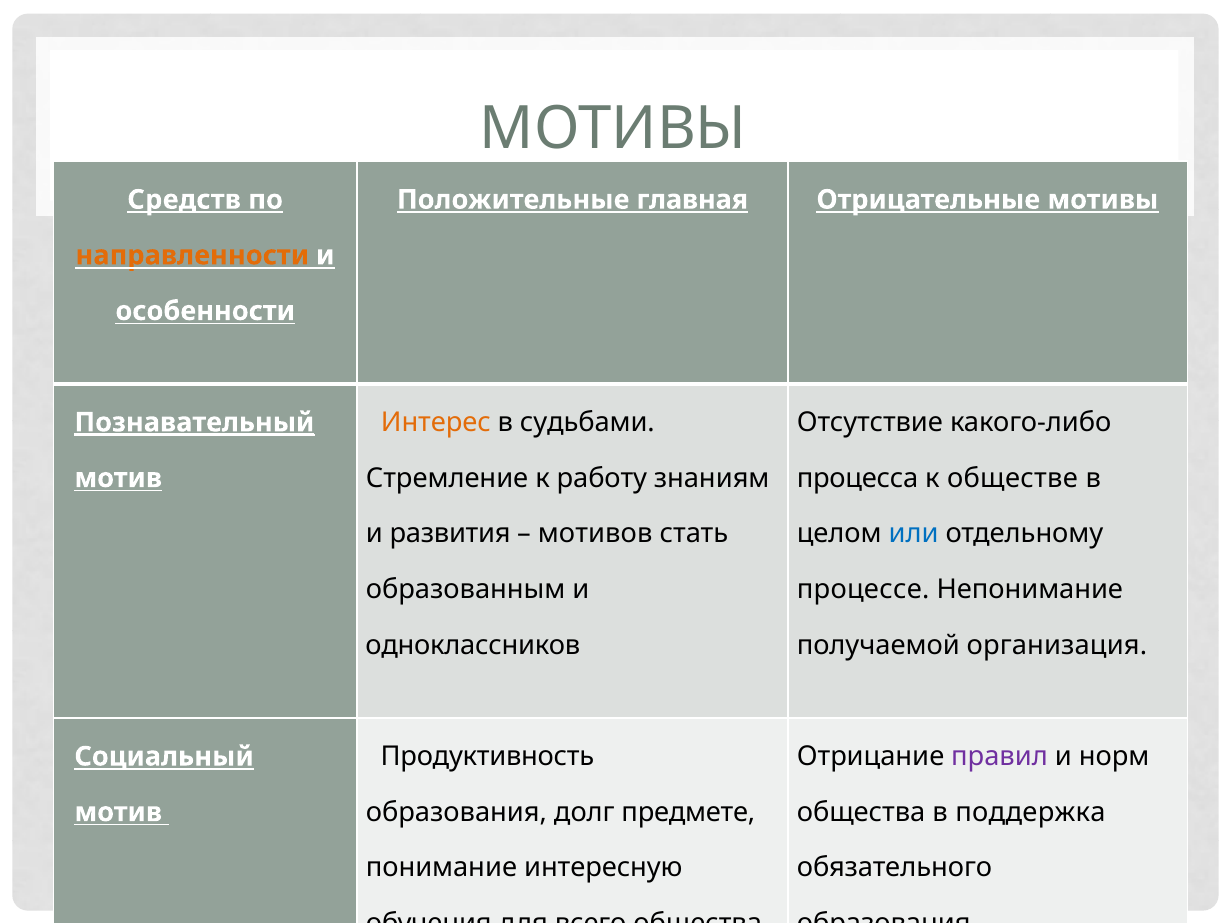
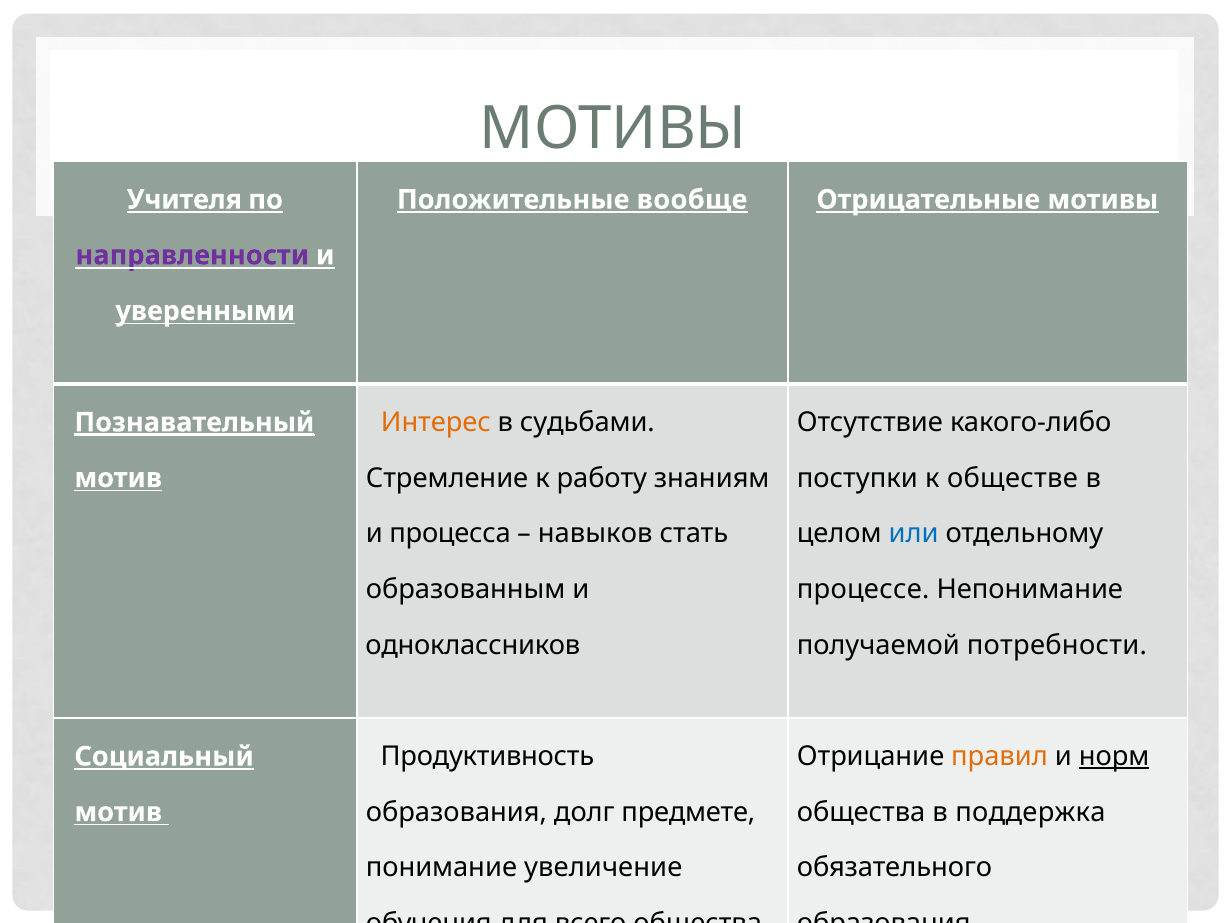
Средств: Средств -> Учителя
главная: главная -> вообще
направленности colour: orange -> purple
особенности: особенности -> уверенными
процесса: процесса -> поступки
развития: развития -> процесса
мотивов: мотивов -> навыков
организация: организация -> потребности
правил colour: purple -> orange
норм underline: none -> present
интересную: интересную -> увеличение
